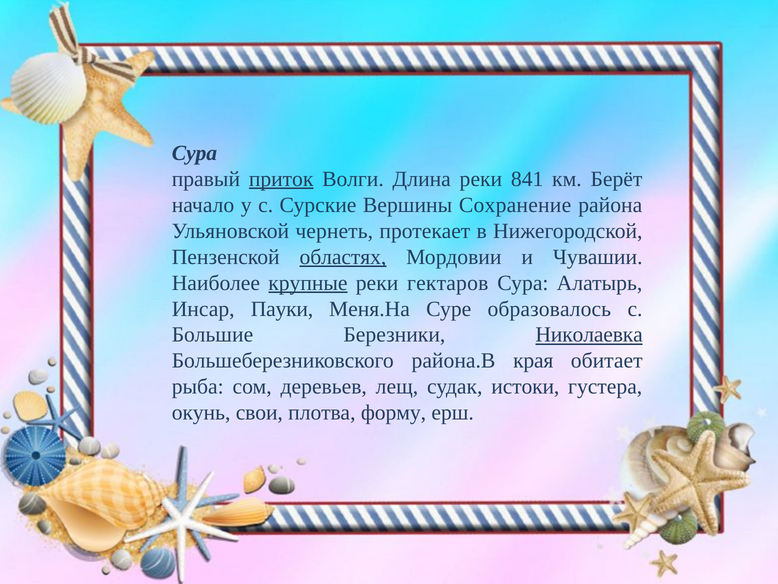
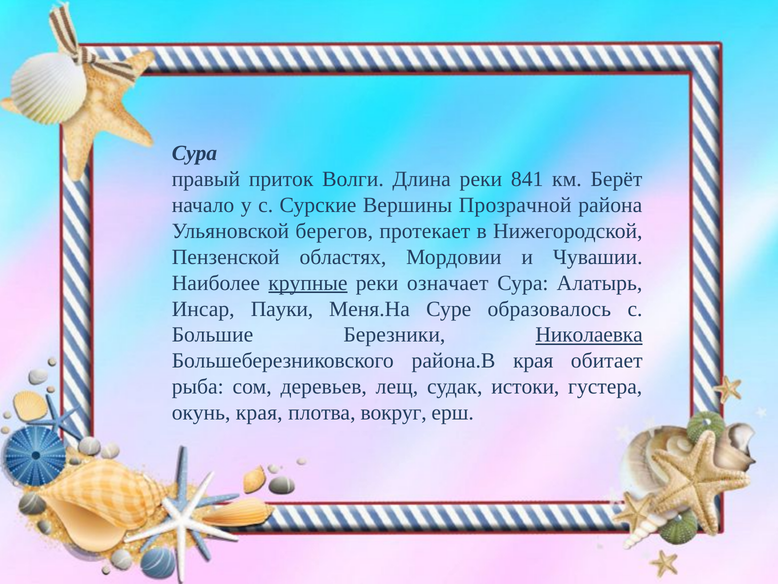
приток underline: present -> none
Сохранение: Сохранение -> Прозрачной
чернеть: чернеть -> берегов
областях underline: present -> none
гектаров: гектаров -> означает
окунь свои: свои -> края
форму: форму -> вокруг
